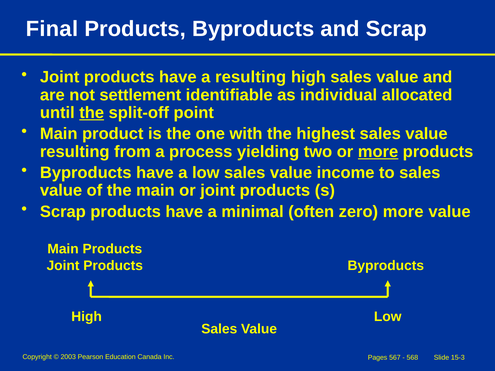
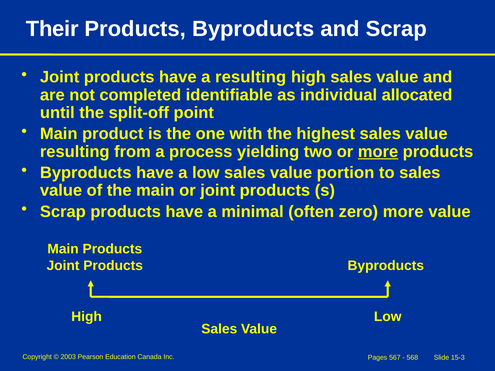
Final: Final -> Their
settlement: settlement -> completed
the at (92, 113) underline: present -> none
income: income -> portion
